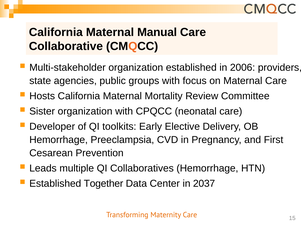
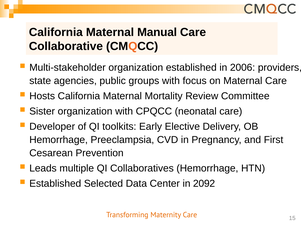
Together: Together -> Selected
2037: 2037 -> 2092
